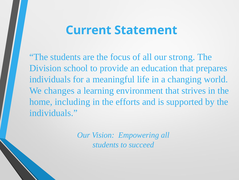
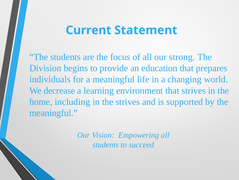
school: school -> begins
changes: changes -> decrease
the efforts: efforts -> strives
individuals at (53, 113): individuals -> meaningful
